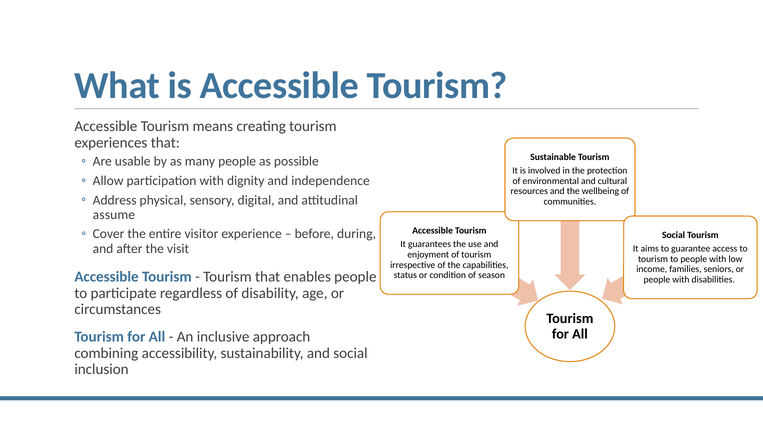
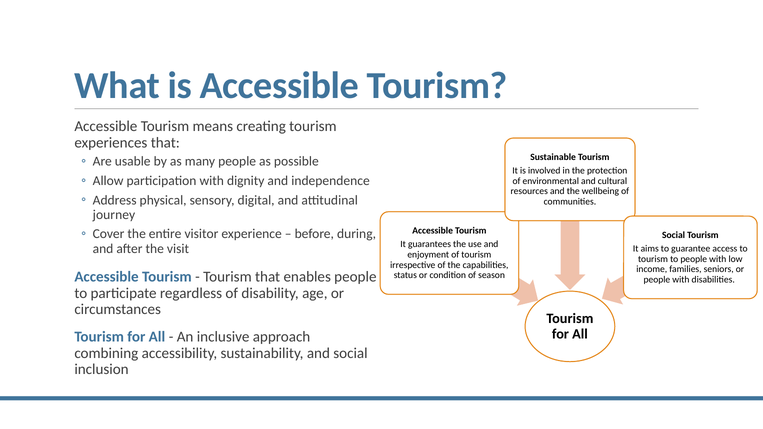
assume: assume -> journey
